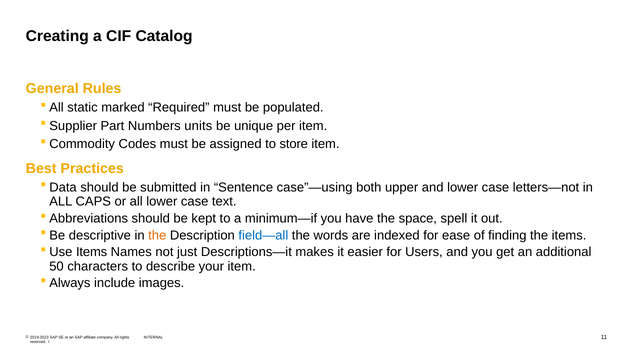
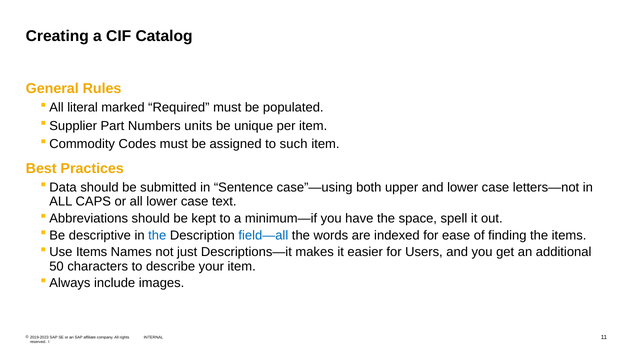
static: static -> literal
store: store -> such
the at (157, 235) colour: orange -> blue
